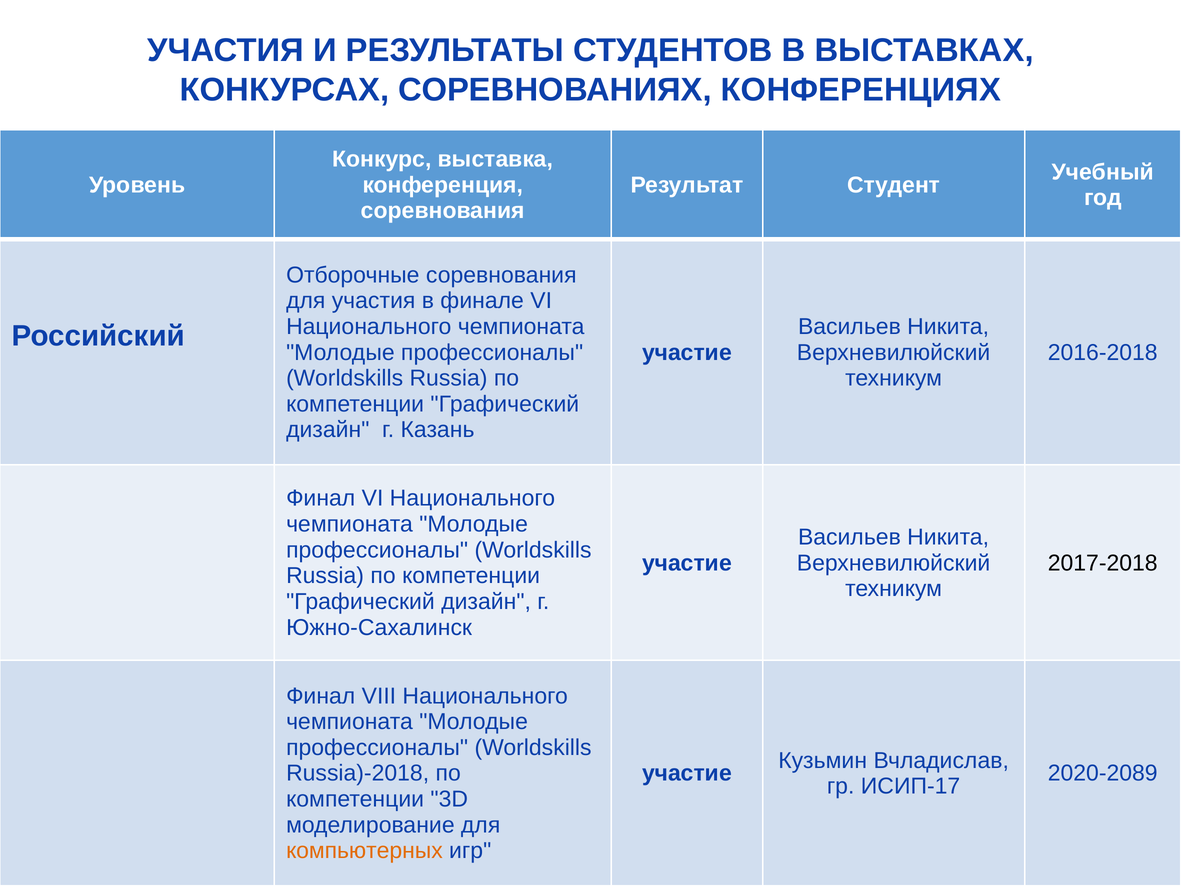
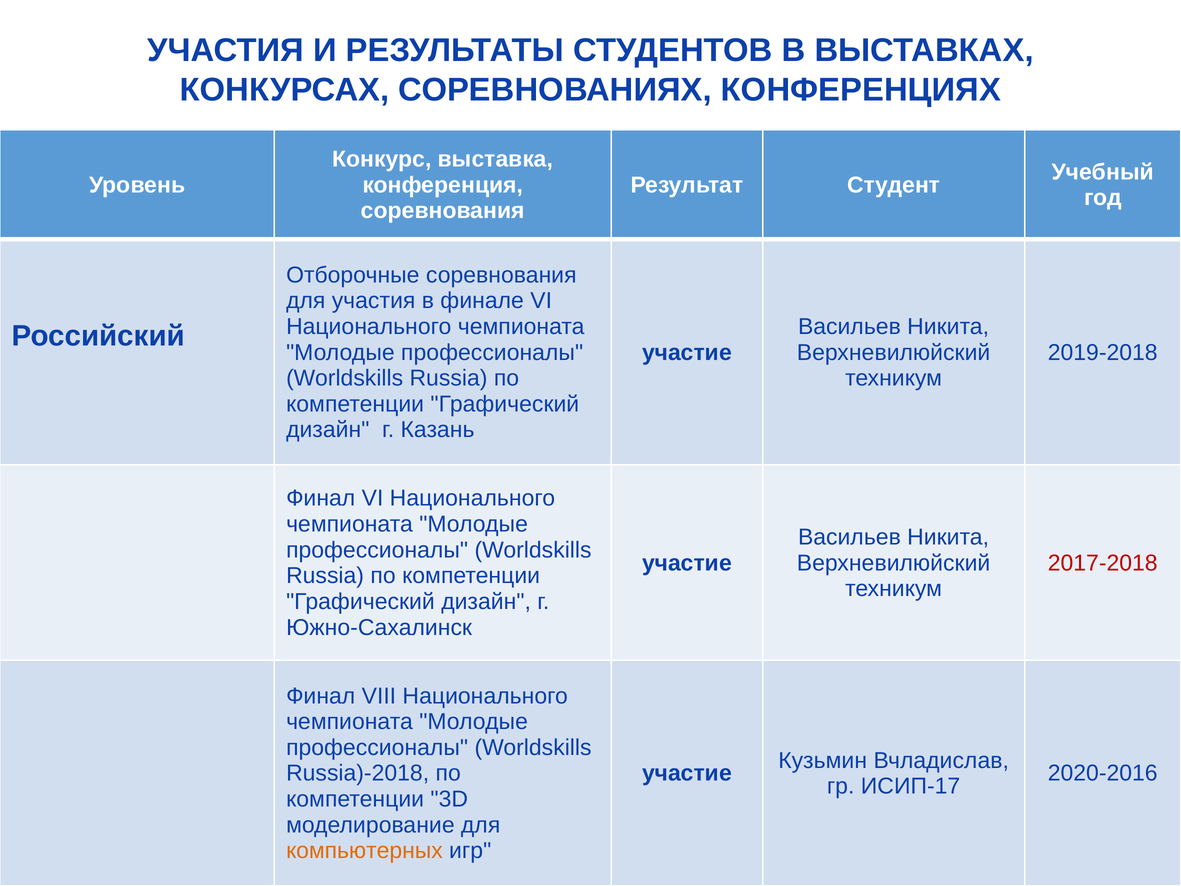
2016-2018: 2016-2018 -> 2019-2018
2017-2018 colour: black -> red
2020-2089: 2020-2089 -> 2020-2016
